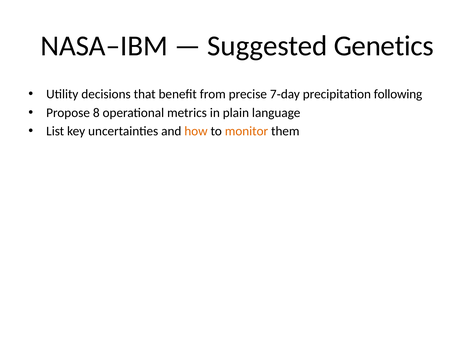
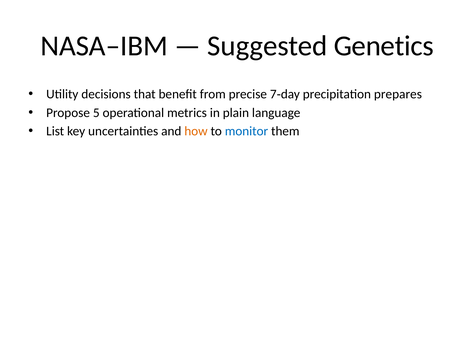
following: following -> prepares
8: 8 -> 5
monitor colour: orange -> blue
